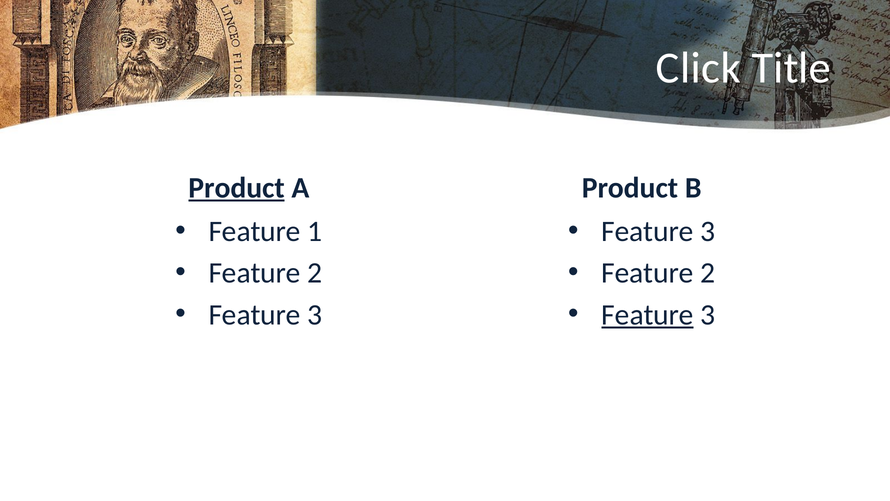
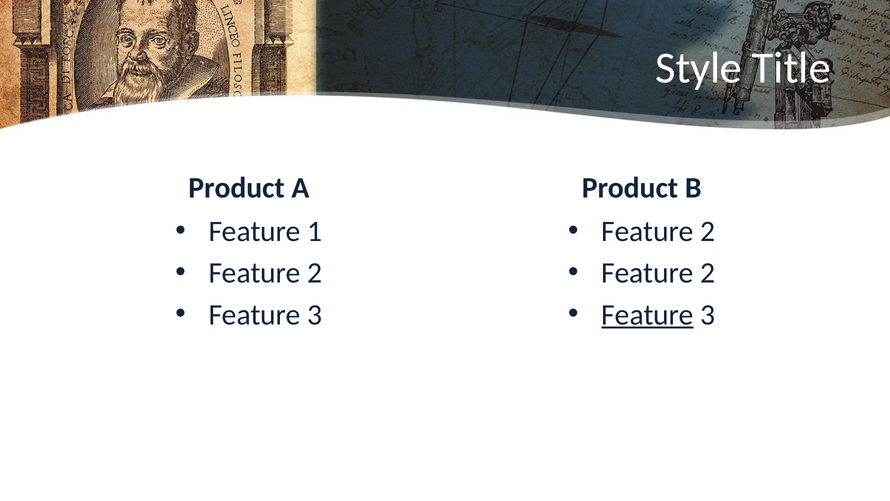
Click: Click -> Style
Product at (237, 188) underline: present -> none
3 at (708, 231): 3 -> 2
